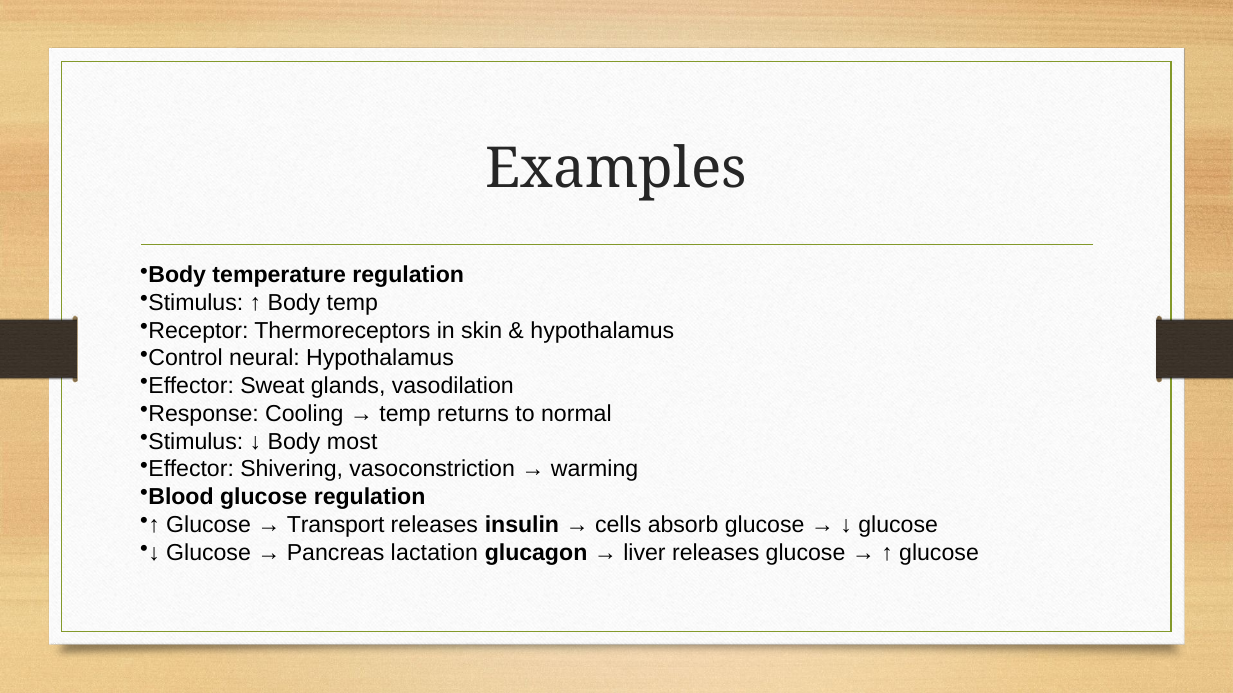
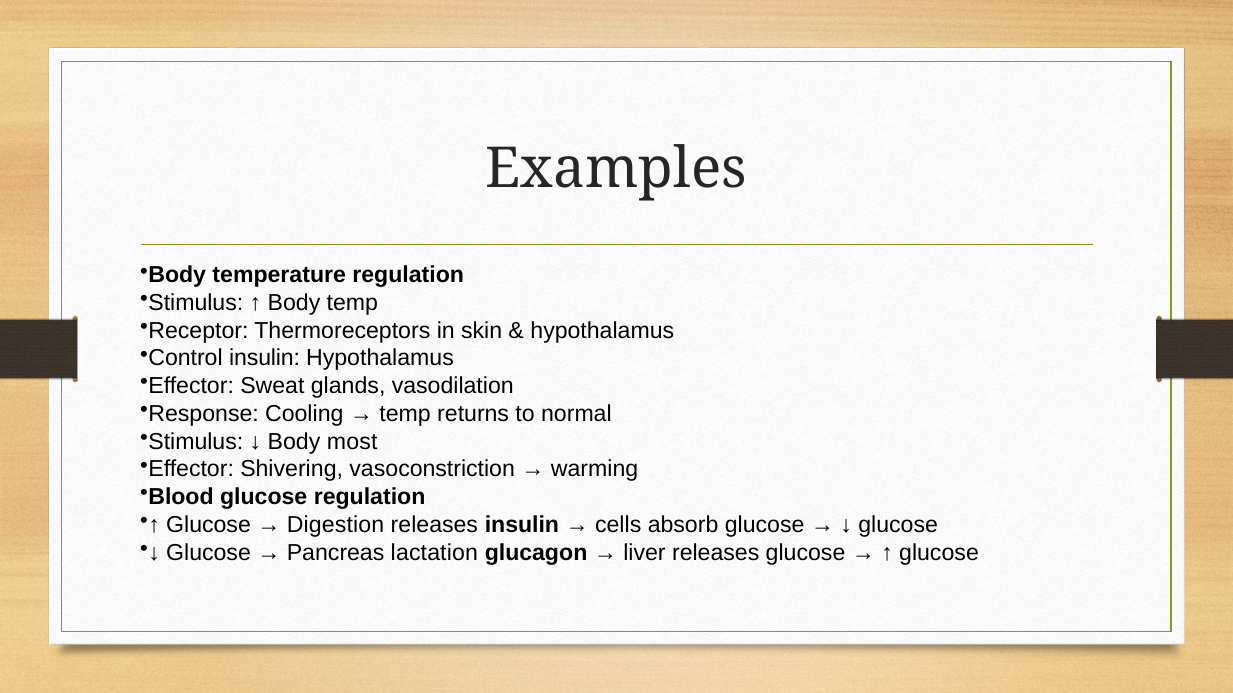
Control neural: neural -> insulin
Transport: Transport -> Digestion
